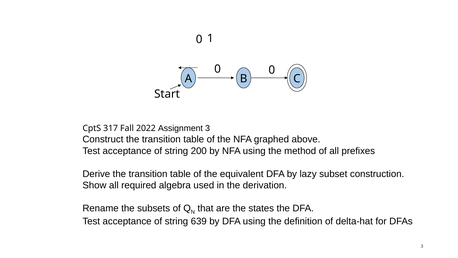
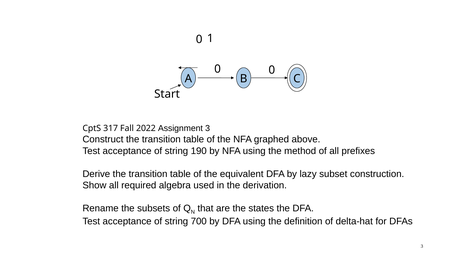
200: 200 -> 190
639: 639 -> 700
